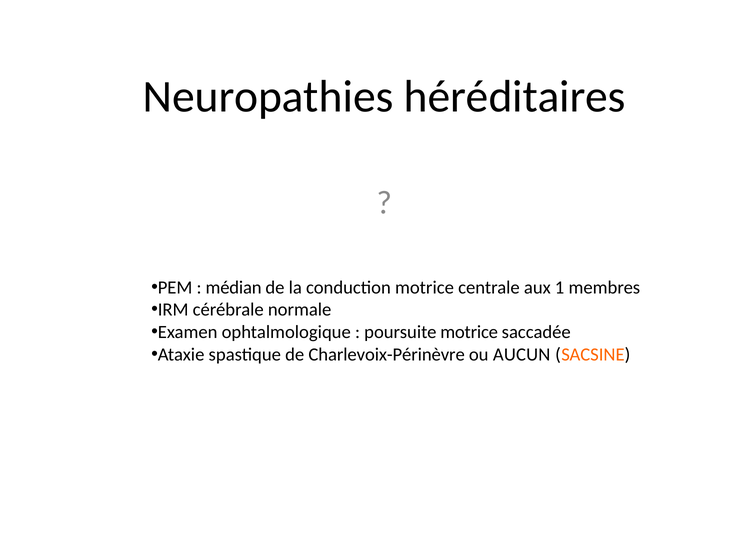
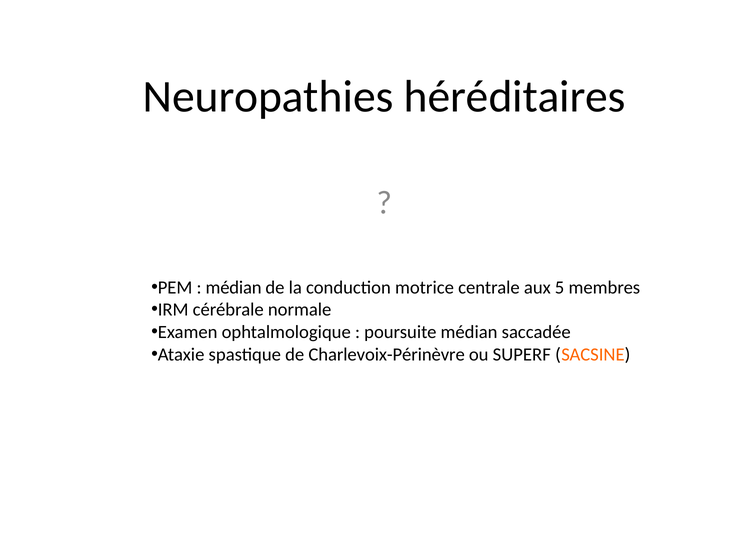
1: 1 -> 5
poursuite motrice: motrice -> médian
AUCUN: AUCUN -> SUPERF
